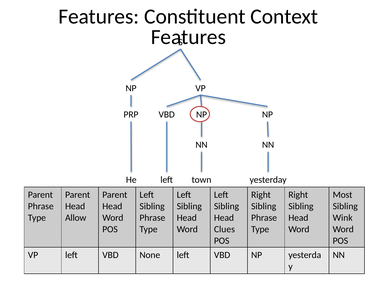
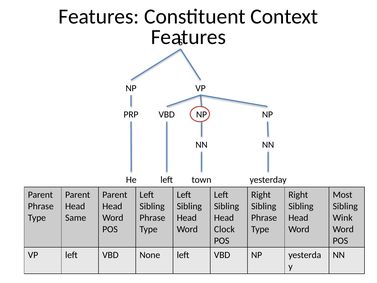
Allow: Allow -> Same
Clues: Clues -> Clock
